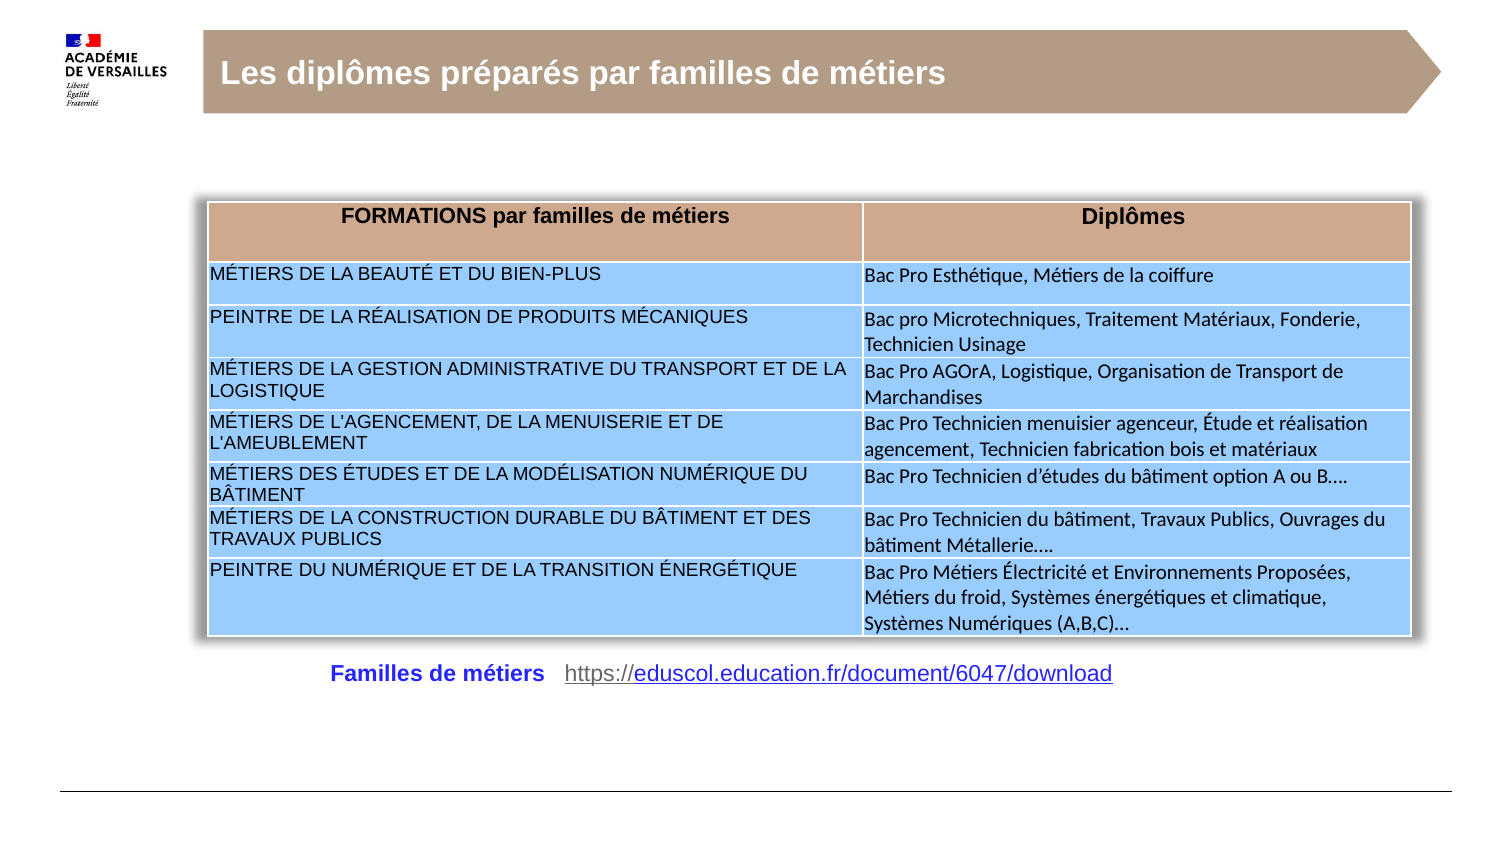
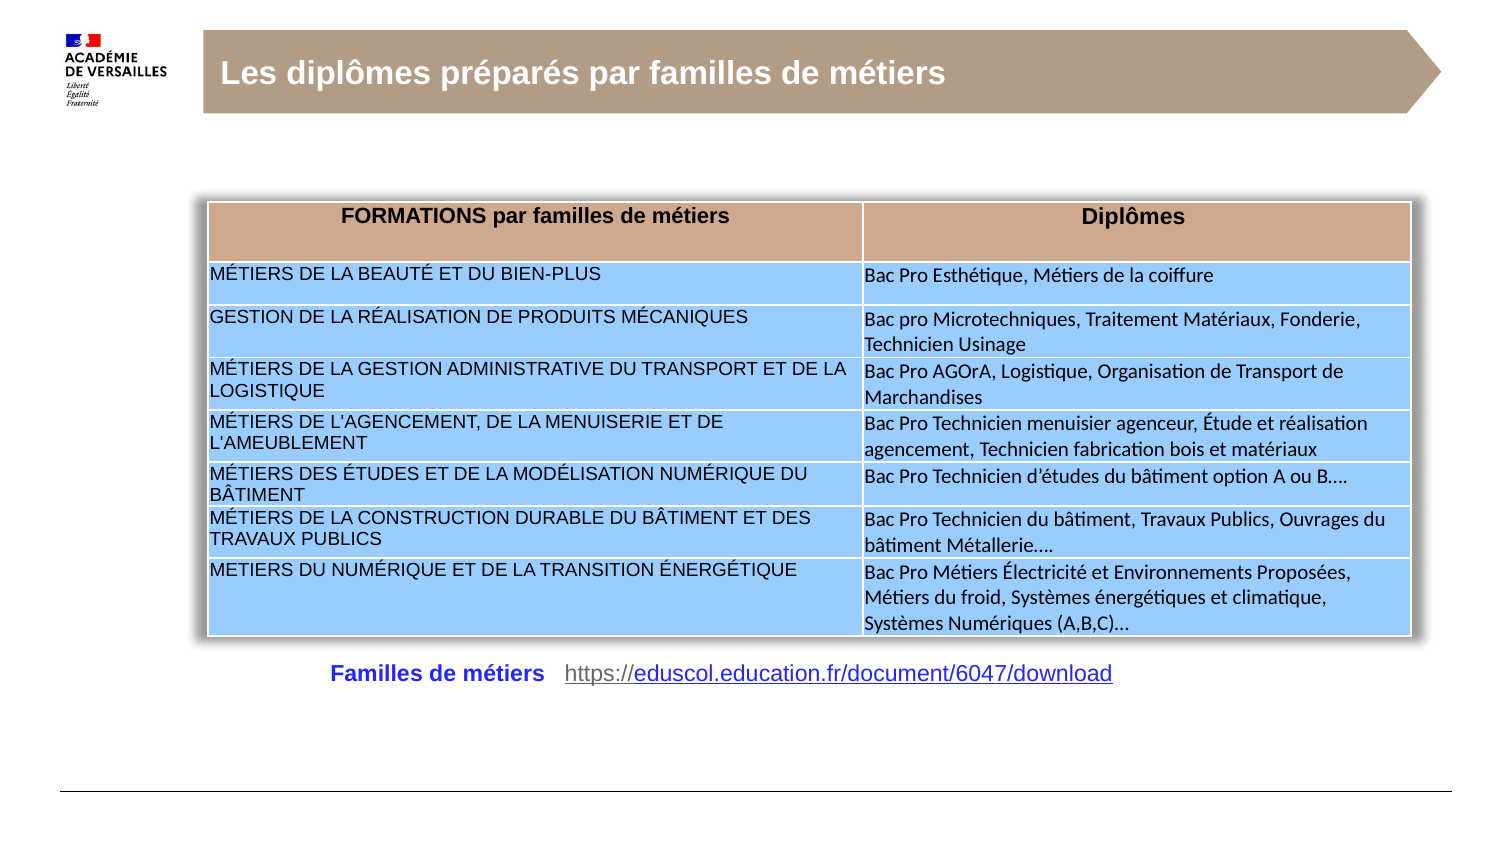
PEINTRE at (251, 317): PEINTRE -> GESTION
PEINTRE at (251, 570): PEINTRE -> METIERS
